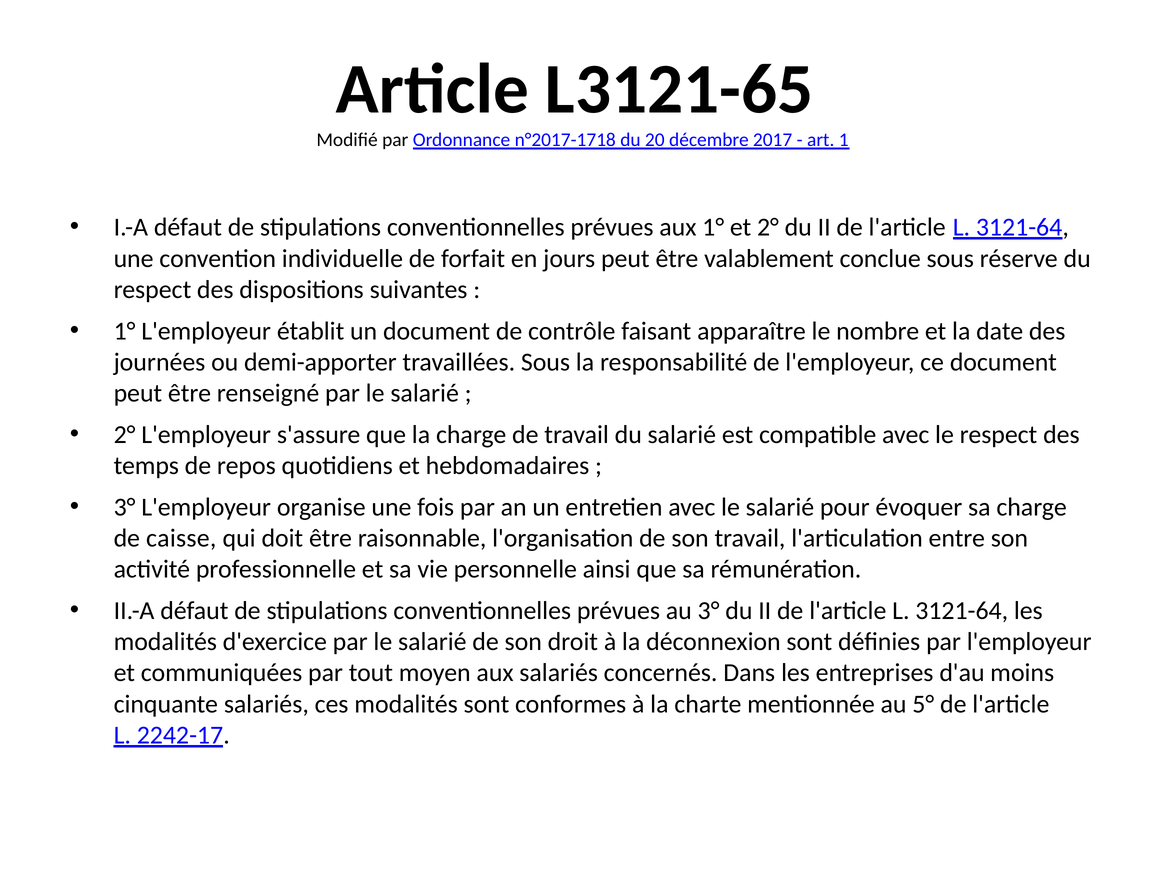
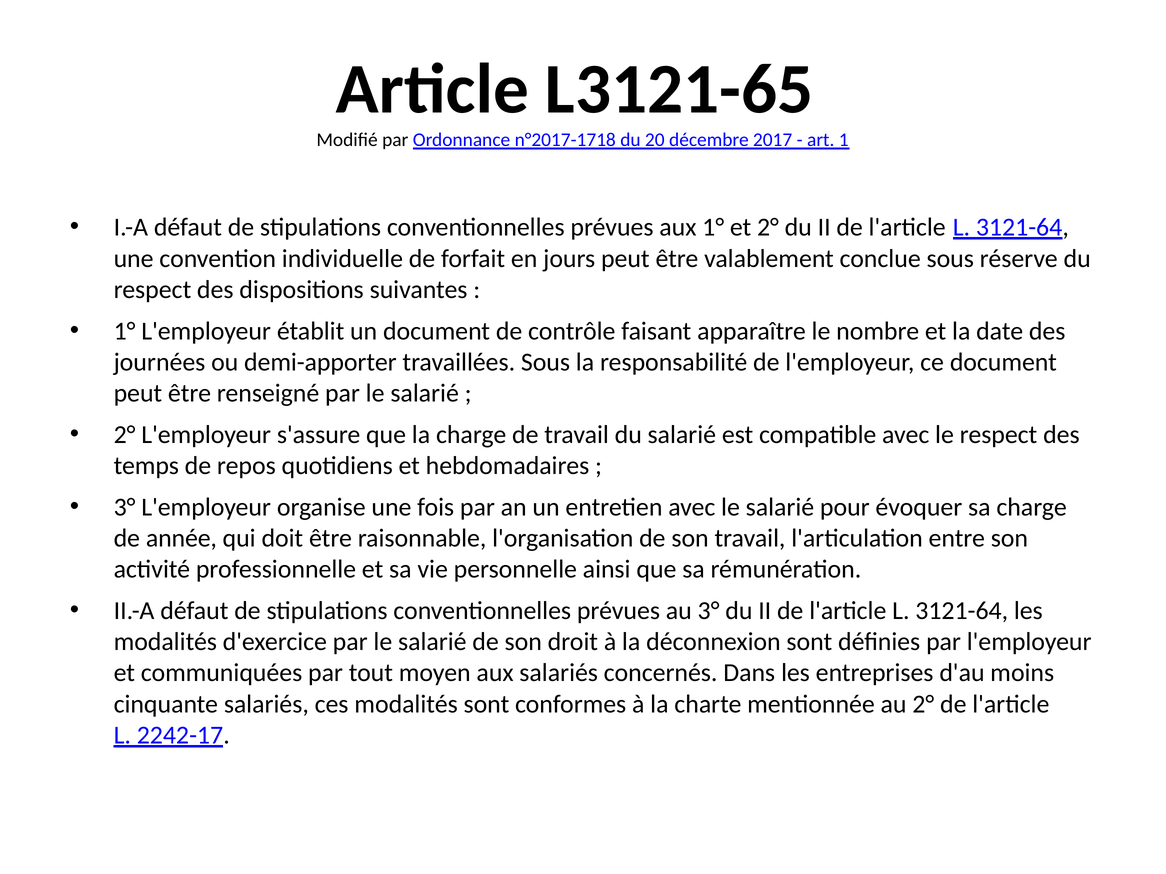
caisse: caisse -> année
au 5°: 5° -> 2°
